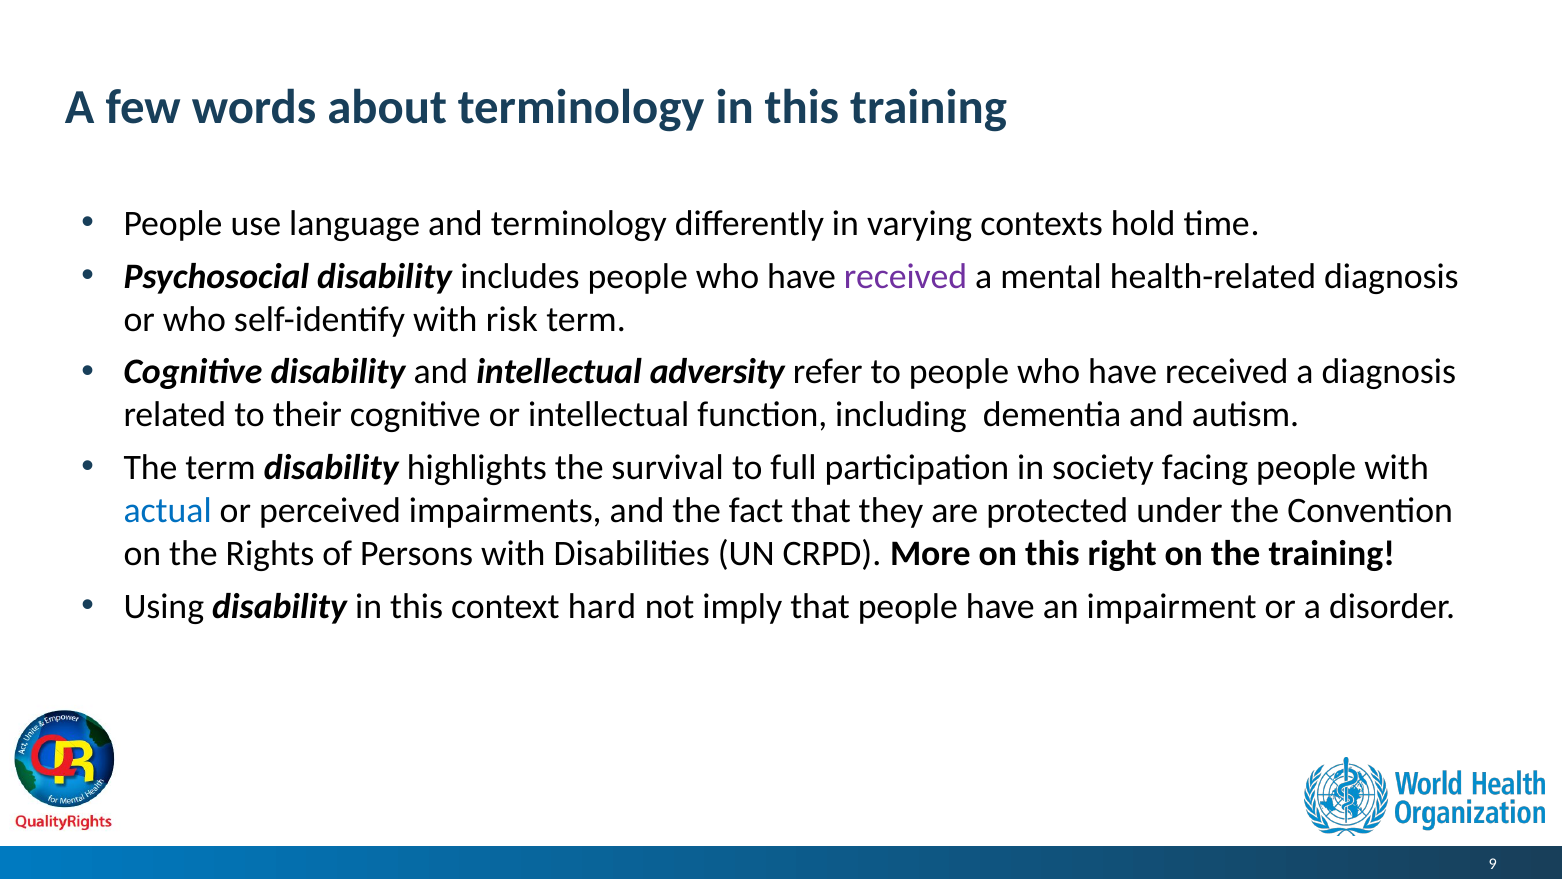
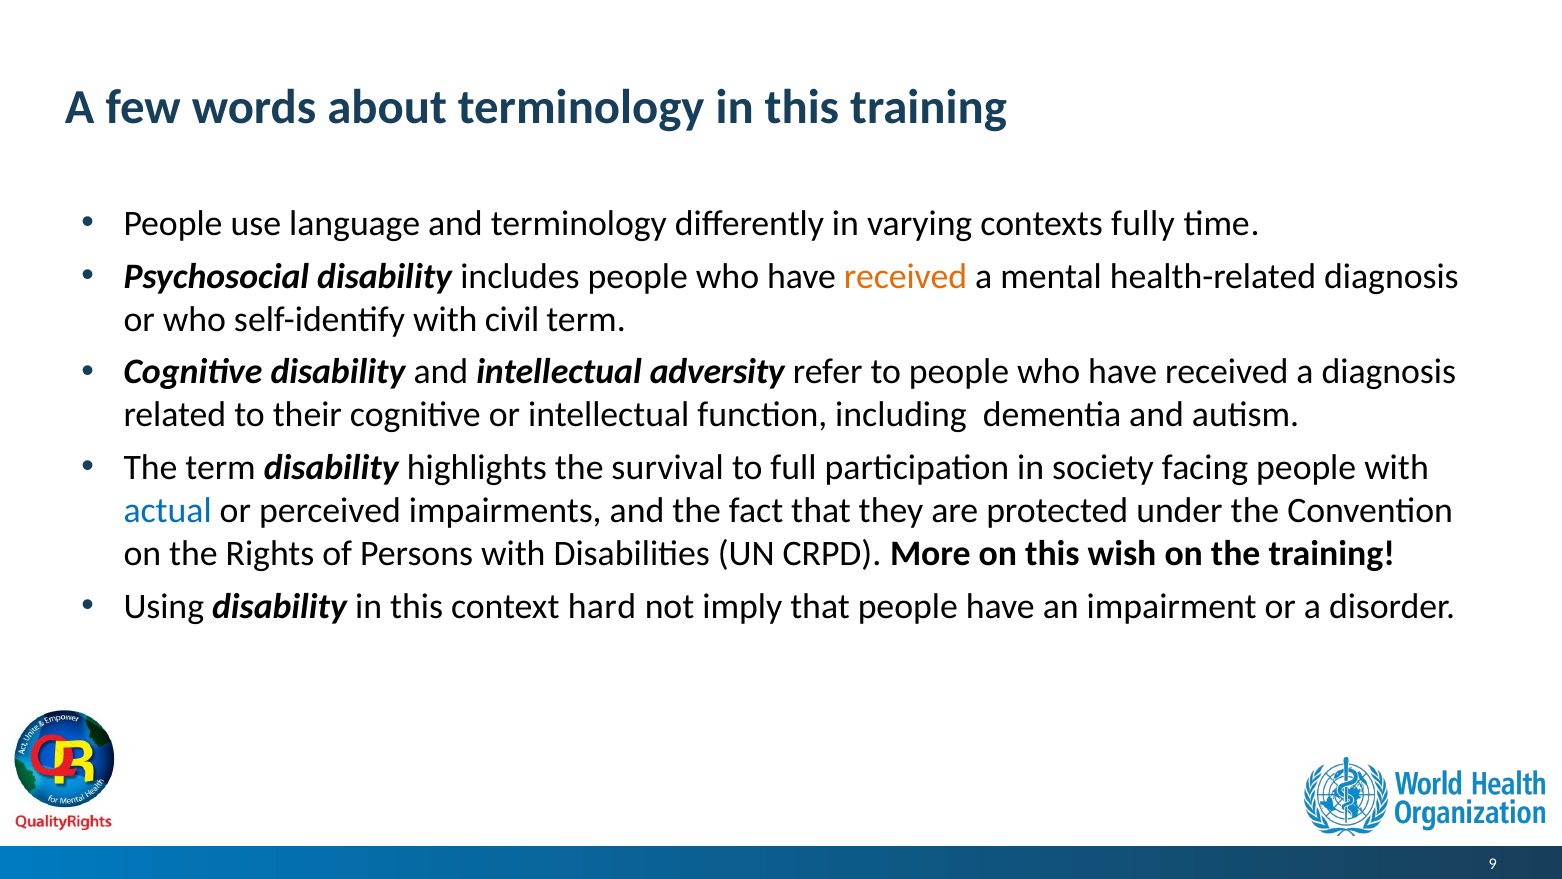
hold: hold -> fully
received at (906, 276) colour: purple -> orange
risk: risk -> civil
right: right -> wish
